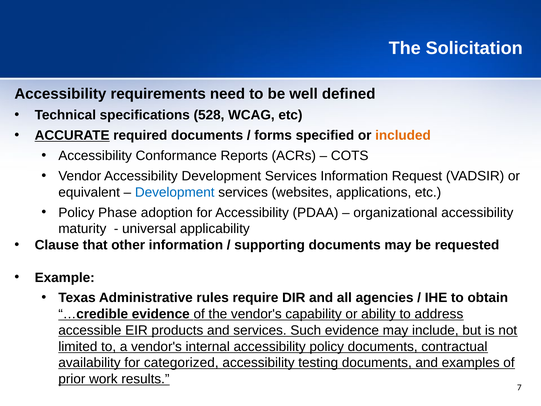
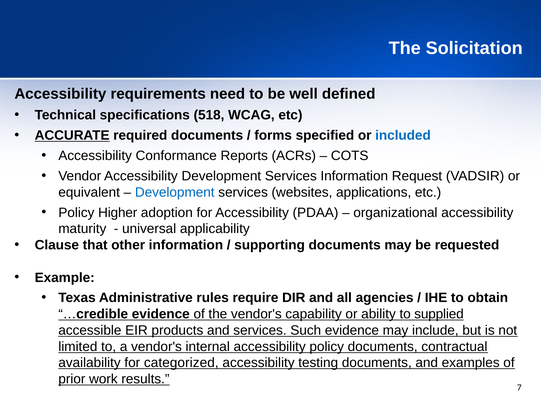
528: 528 -> 518
included colour: orange -> blue
Phase: Phase -> Higher
address: address -> supplied
